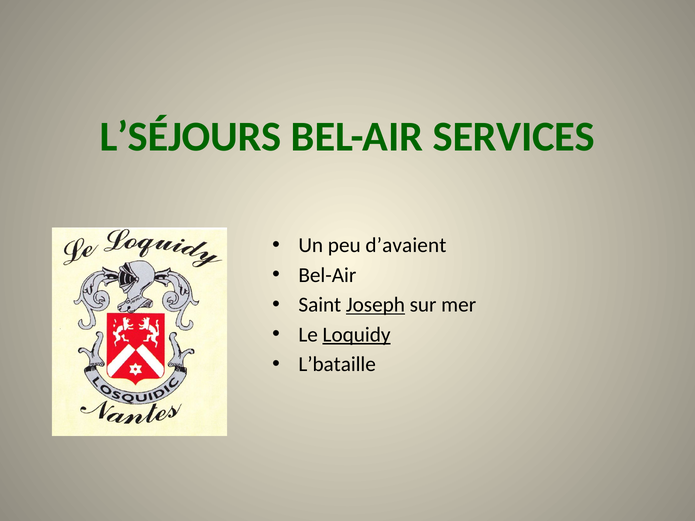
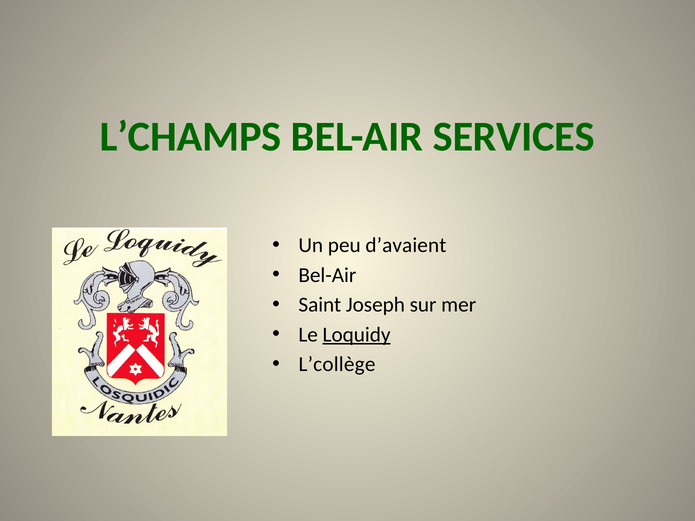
L’SÉJOURS: L’SÉJOURS -> L’CHAMPS
Joseph underline: present -> none
L’bataille: L’bataille -> L’collège
